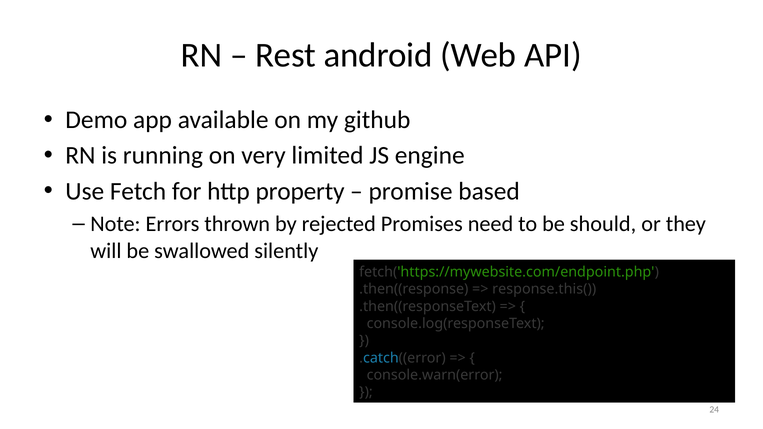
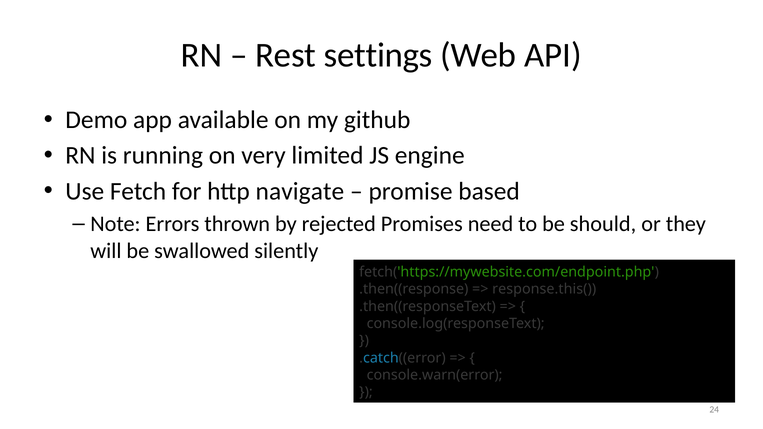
android: android -> settings
property: property -> navigate
